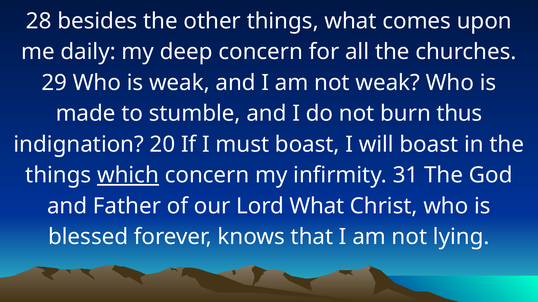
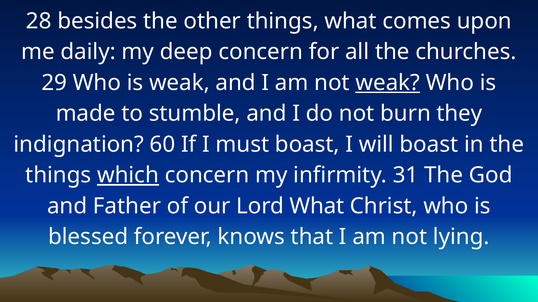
weak at (388, 83) underline: none -> present
thus: thus -> they
20: 20 -> 60
